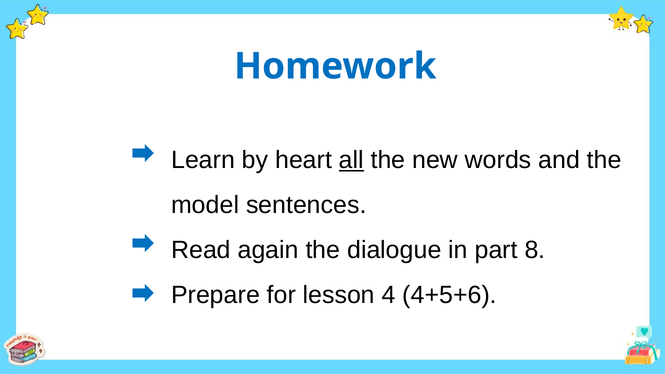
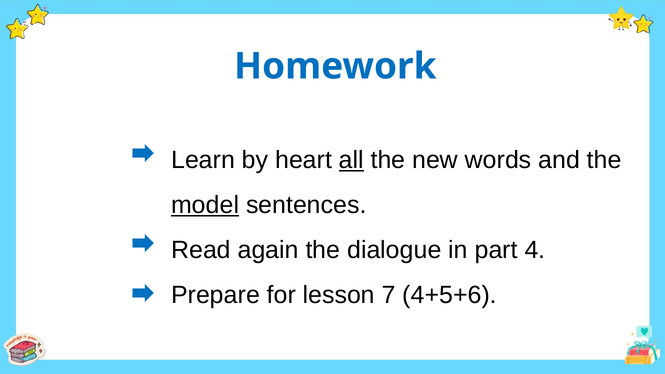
model underline: none -> present
8: 8 -> 4
4: 4 -> 7
